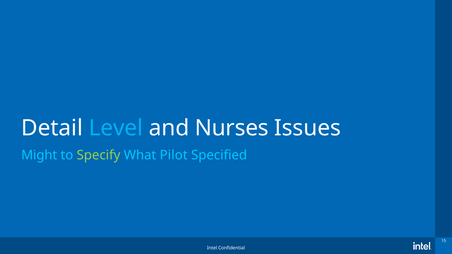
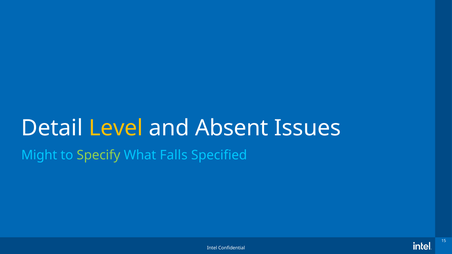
Level colour: light blue -> yellow
Nurses: Nurses -> Absent
Pilot: Pilot -> Falls
